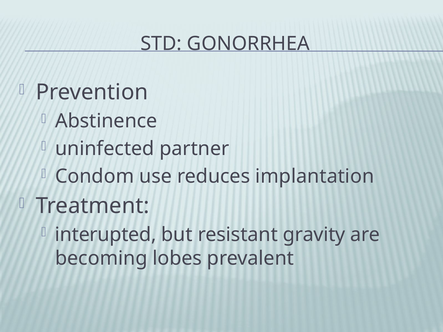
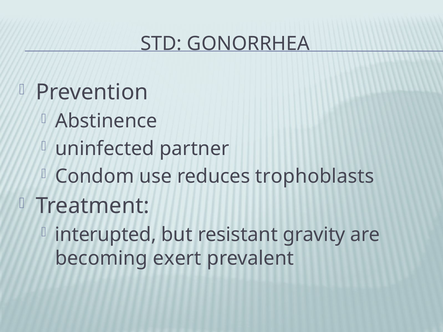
implantation: implantation -> trophoblasts
lobes: lobes -> exert
